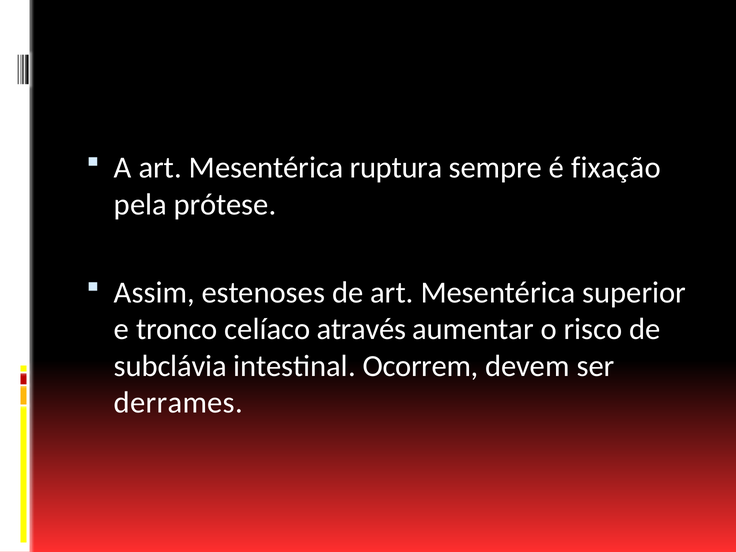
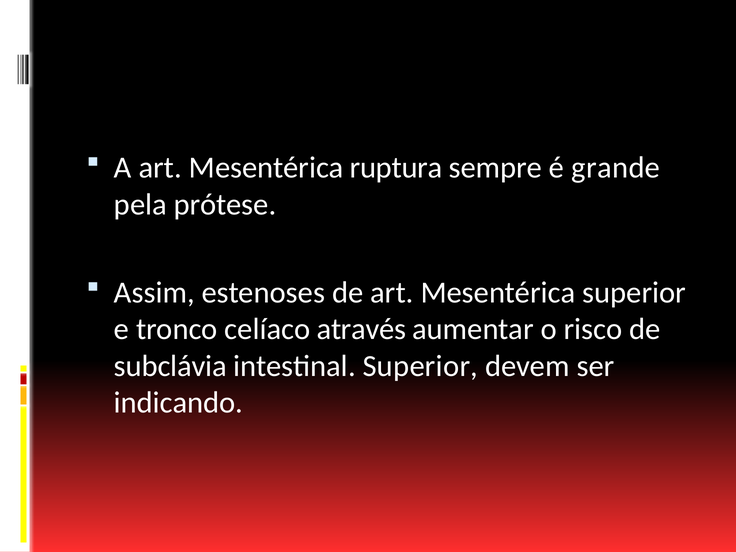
fixação: fixação -> grande
intestinal Ocorrem: Ocorrem -> Superior
derrames: derrames -> indicando
